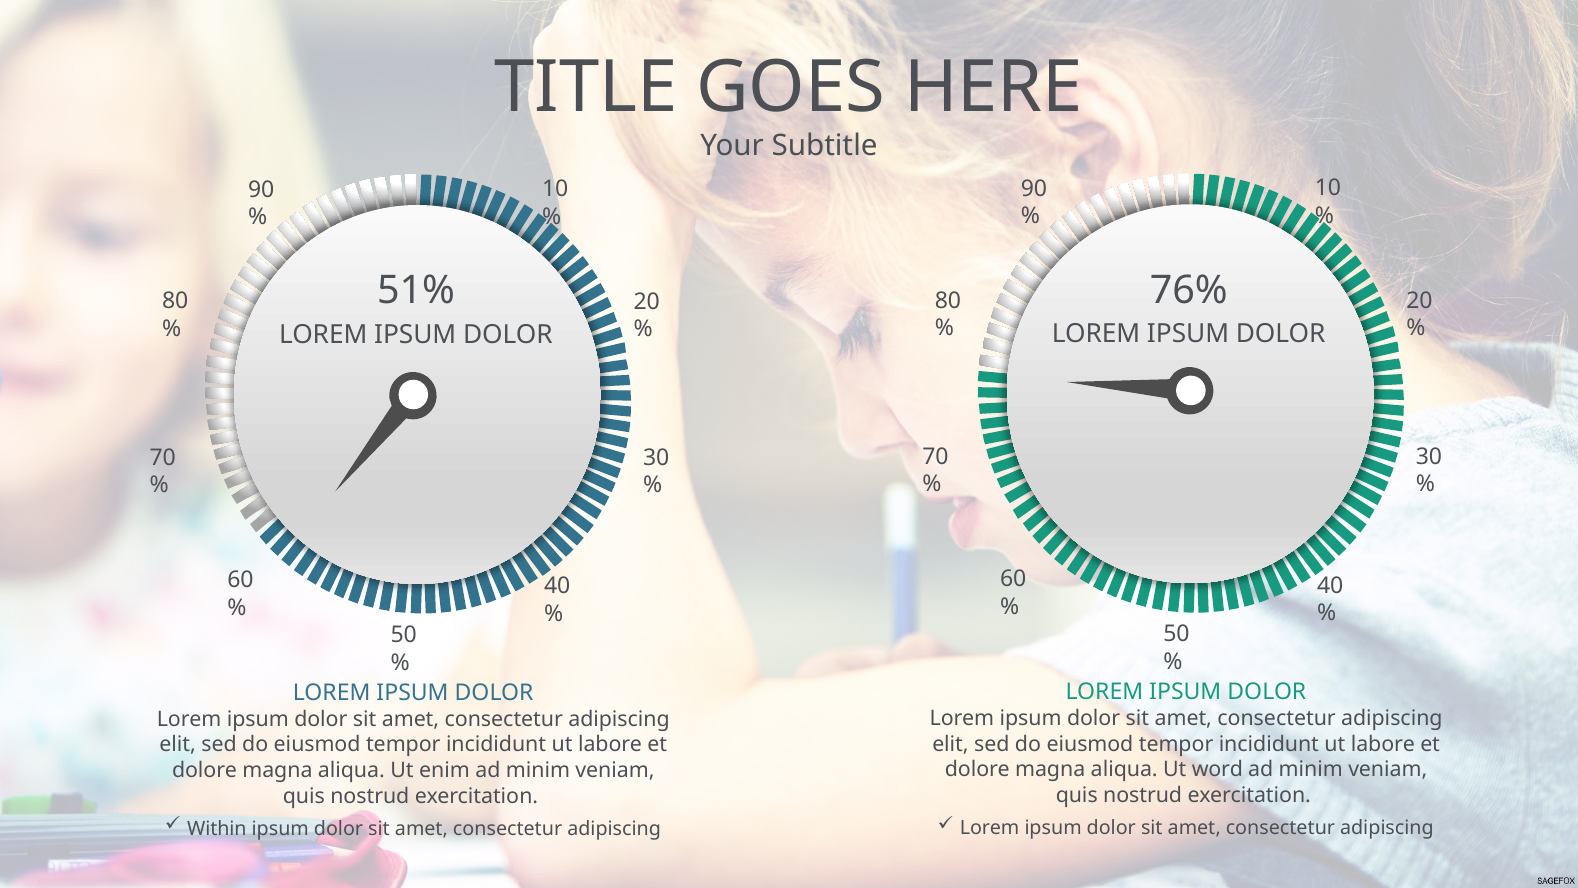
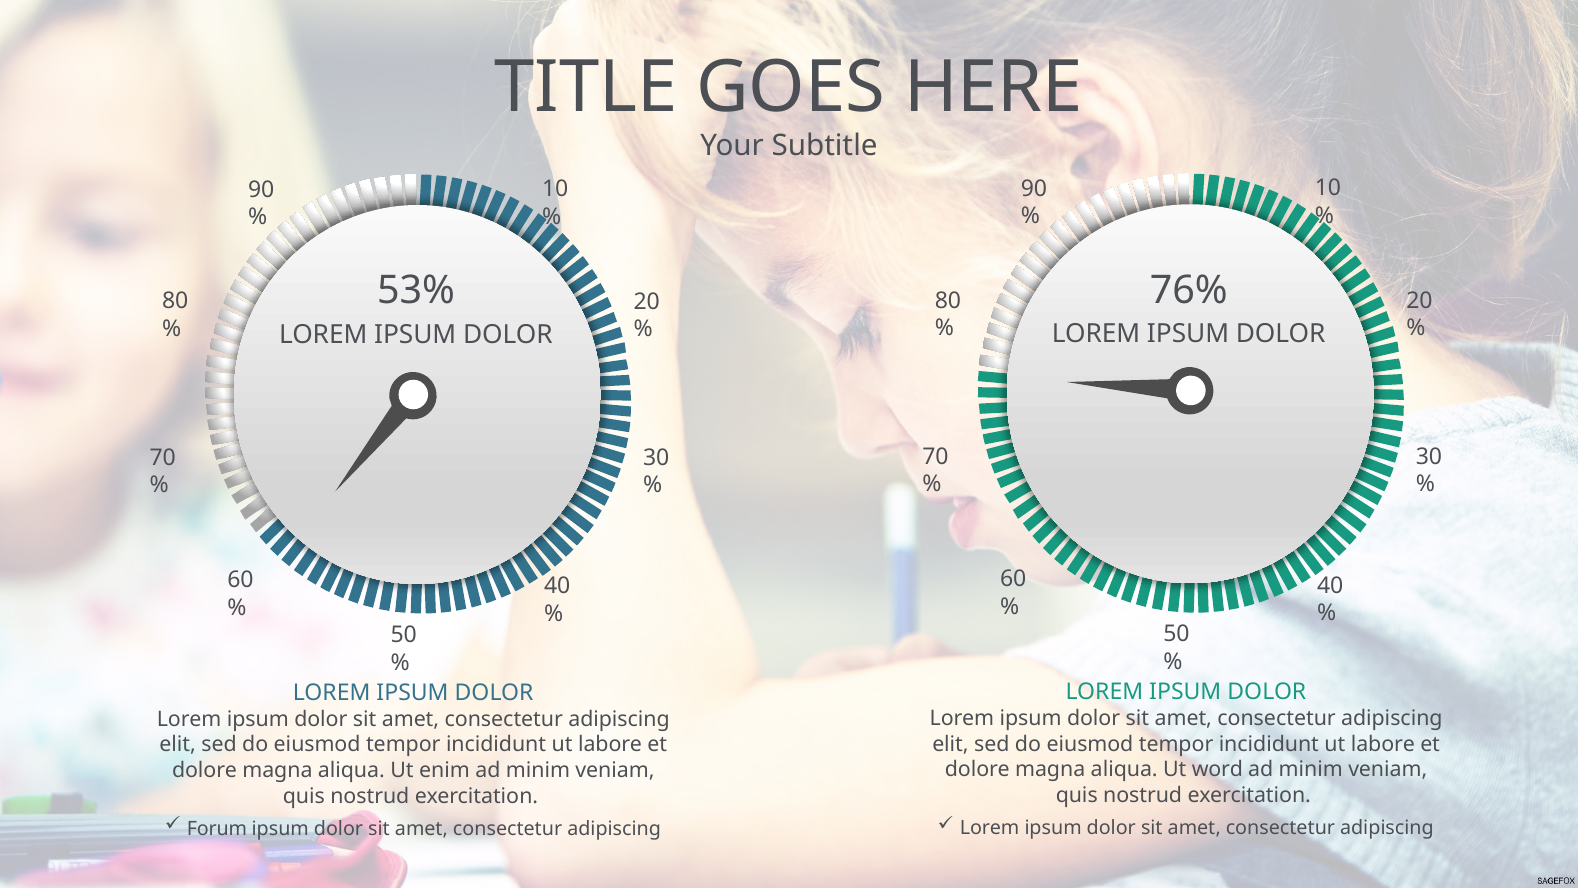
51%: 51% -> 53%
Within: Within -> Forum
